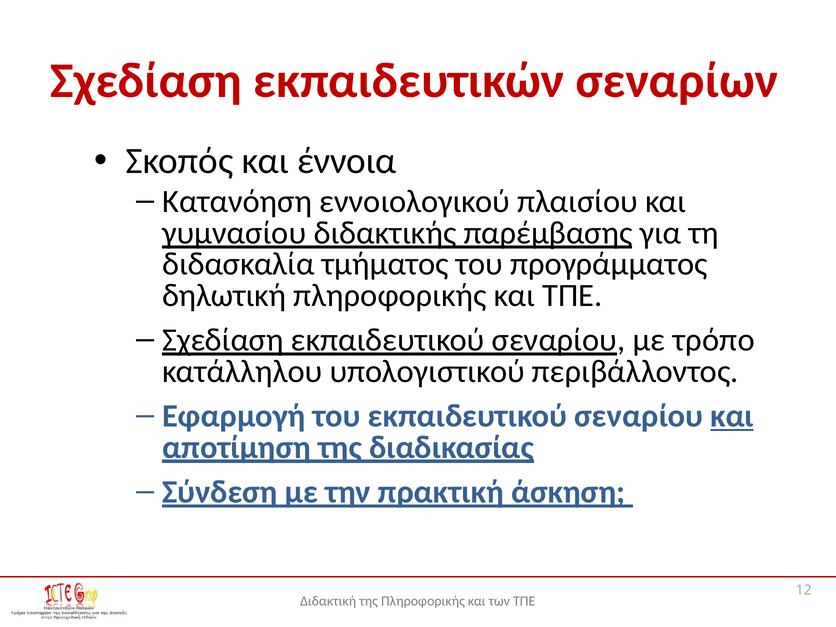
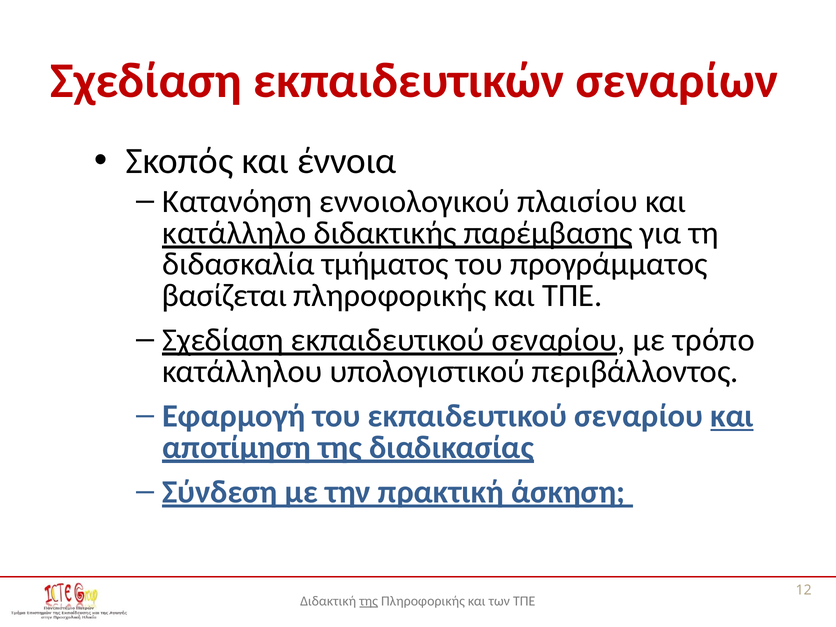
γυμνασίου: γυμνασίου -> κατάλληλο
δηλωτική: δηλωτική -> βασίζεται
της at (369, 601) underline: none -> present
